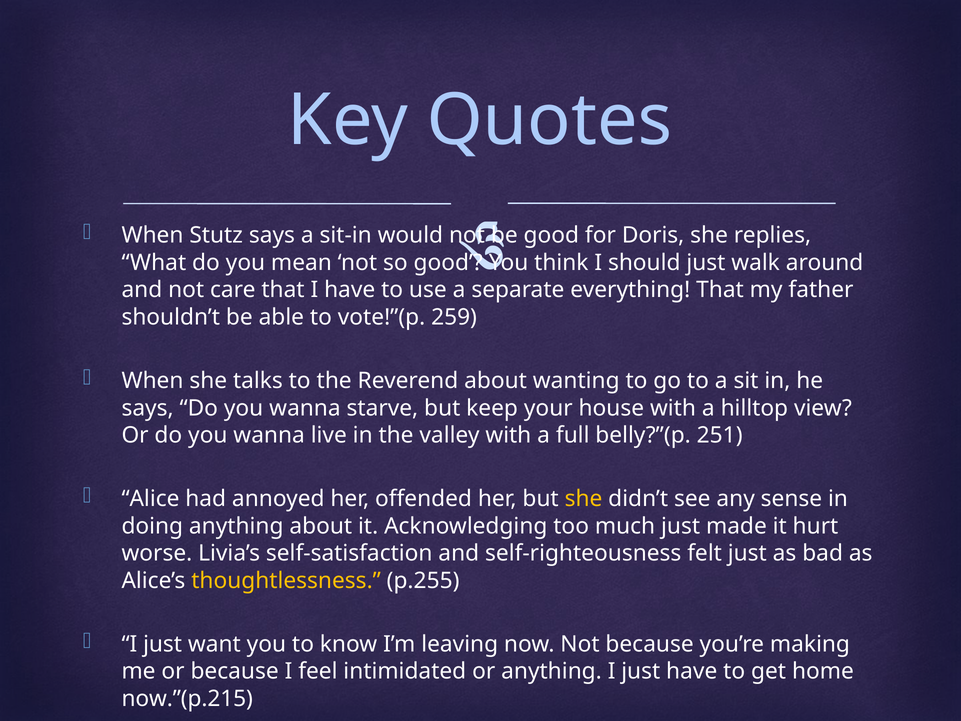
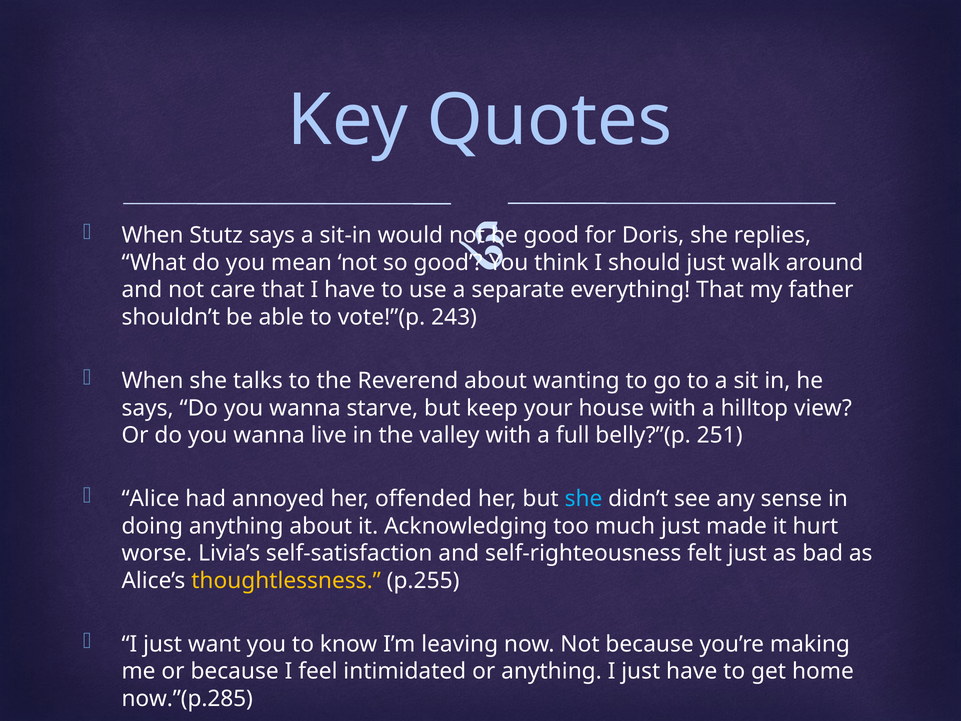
259: 259 -> 243
she at (584, 499) colour: yellow -> light blue
now.”(p.215: now.”(p.215 -> now.”(p.285
